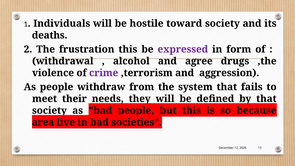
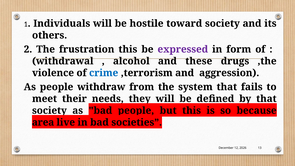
deaths: deaths -> others
agree: agree -> these
crime colour: purple -> blue
